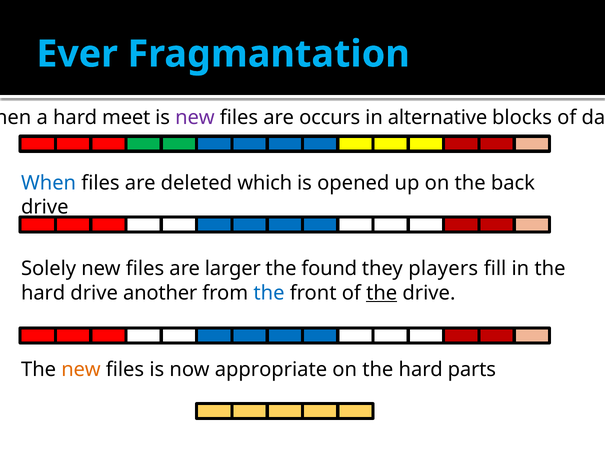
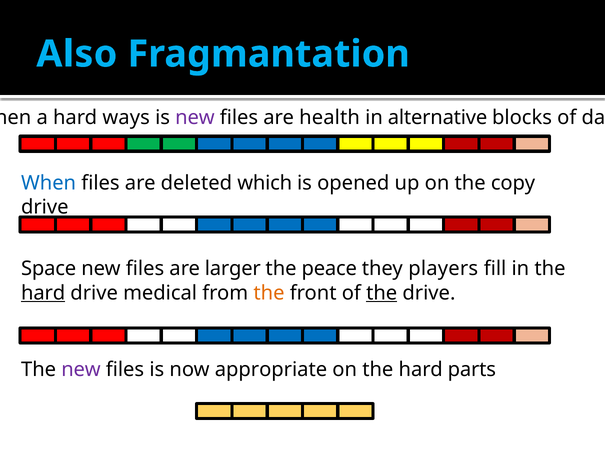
Ever: Ever -> Also
meet: meet -> ways
occurs: occurs -> health
back: back -> copy
Solely: Solely -> Space
found: found -> peace
hard at (43, 293) underline: none -> present
another: another -> medical
the at (269, 293) colour: blue -> orange
new at (81, 369) colour: orange -> purple
